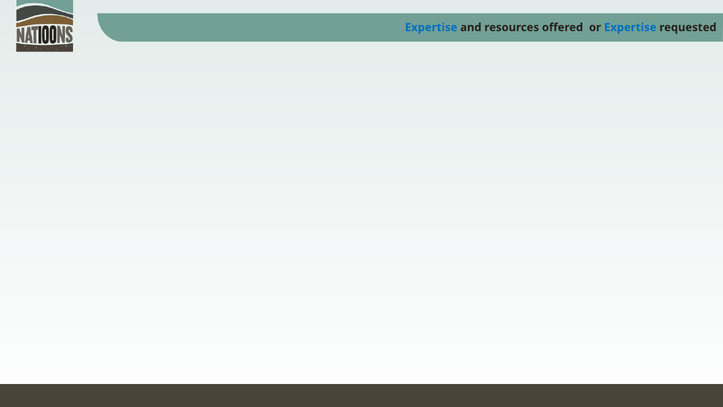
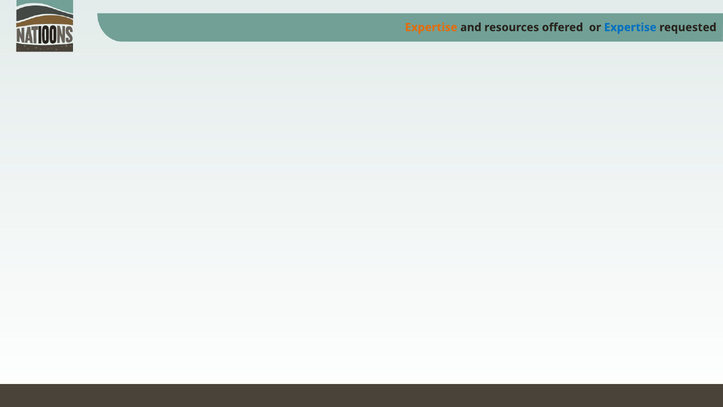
Expertise at (431, 27) colour: blue -> orange
